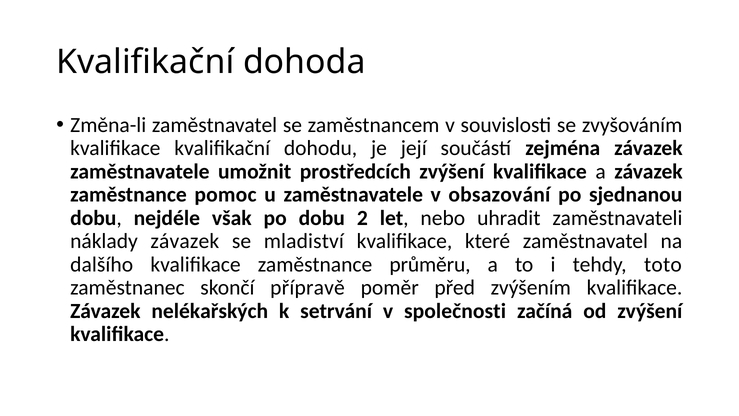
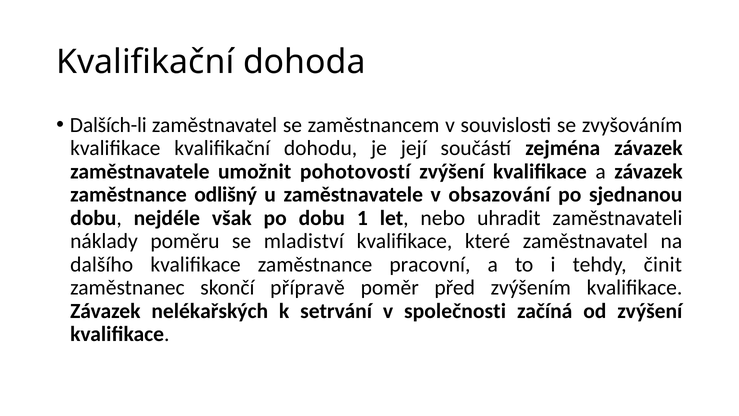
Změna-li: Změna-li -> Dalších-li
prostředcích: prostředcích -> pohotovostí
pomoc: pomoc -> odlišný
2: 2 -> 1
náklady závazek: závazek -> poměru
průměru: průměru -> pracovní
toto: toto -> činit
